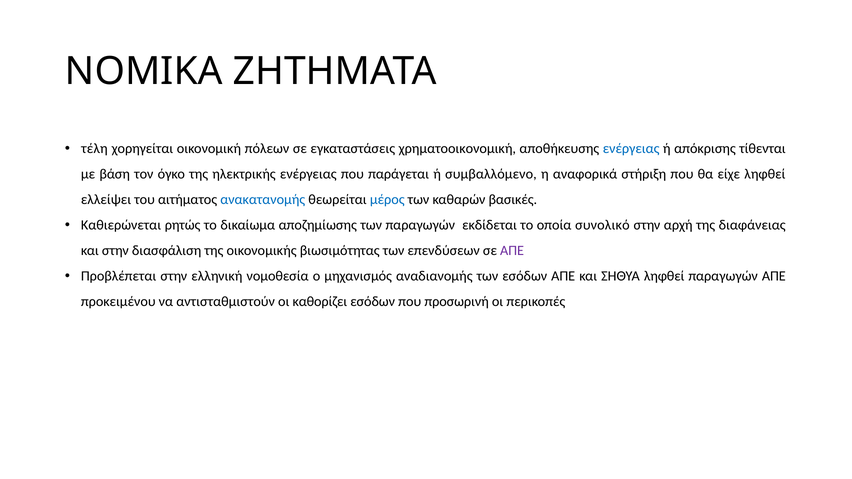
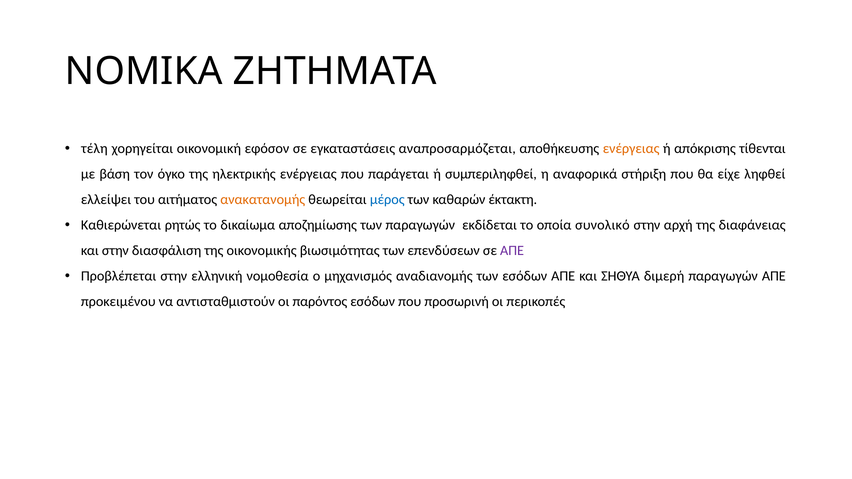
πόλεων: πόλεων -> εφόσον
χρηματοοικονομική: χρηματοοικονομική -> αναπροσαρμόζεται
ενέργειας at (631, 149) colour: blue -> orange
συμβαλλόμενο: συμβαλλόμενο -> συμπεριληφθεί
ανακατανομής colour: blue -> orange
βασικές: βασικές -> έκτακτη
ΣΗΘΥΑ ληφθεί: ληφθεί -> διμερή
καθορίζει: καθορίζει -> παρόντος
